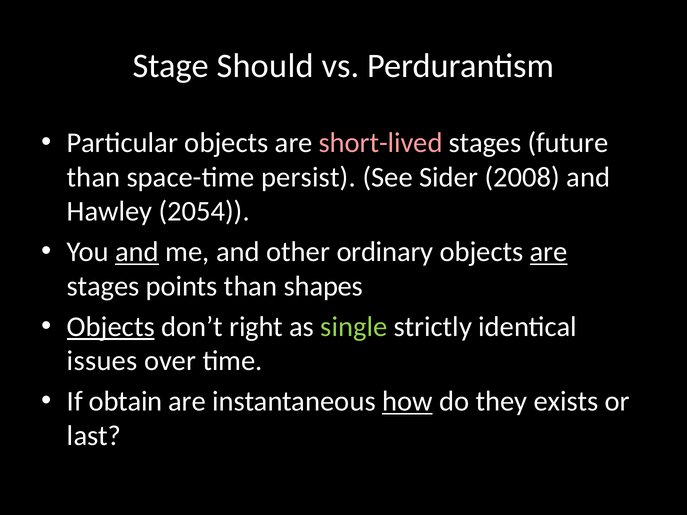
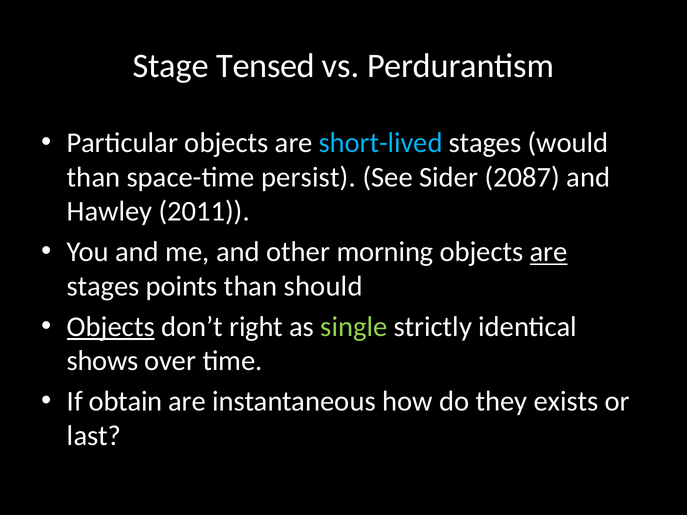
Should: Should -> Tensed
short-lived colour: pink -> light blue
future: future -> would
2008: 2008 -> 2087
2054: 2054 -> 2011
and at (137, 252) underline: present -> none
ordinary: ordinary -> morning
shapes: shapes -> should
issues: issues -> shows
how underline: present -> none
